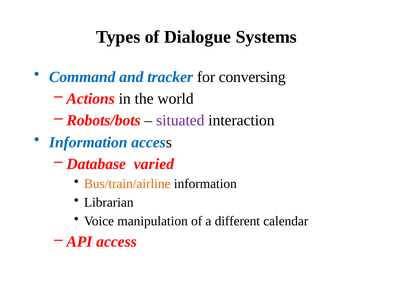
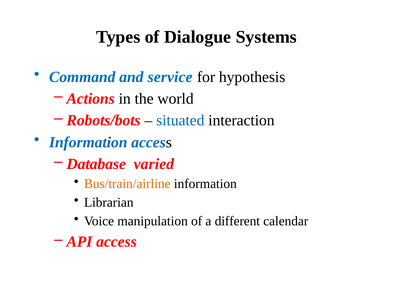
tracker: tracker -> service
conversing: conversing -> hypothesis
situated colour: purple -> blue
